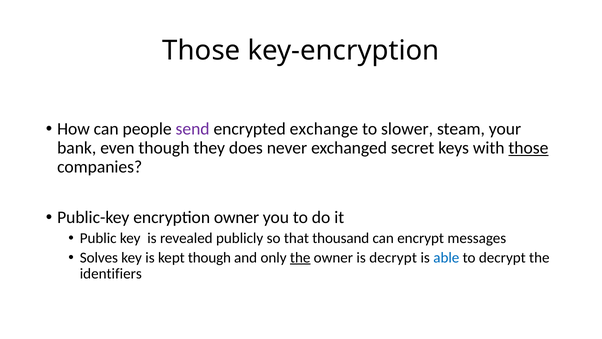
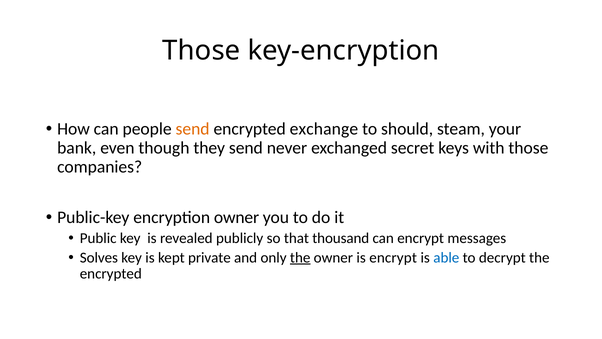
send at (193, 129) colour: purple -> orange
slower: slower -> should
they does: does -> send
those at (528, 148) underline: present -> none
kept though: though -> private
is decrypt: decrypt -> encrypt
identifiers at (111, 274): identifiers -> encrypted
